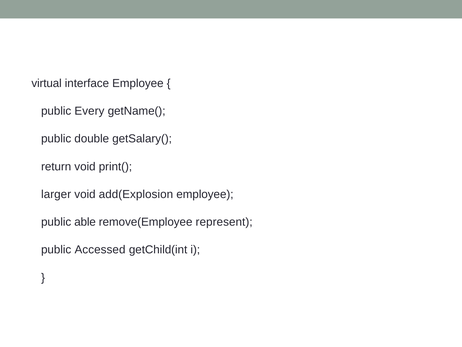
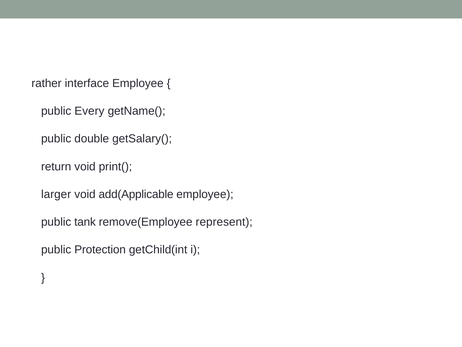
virtual: virtual -> rather
add(Explosion: add(Explosion -> add(Applicable
able: able -> tank
Accessed: Accessed -> Protection
